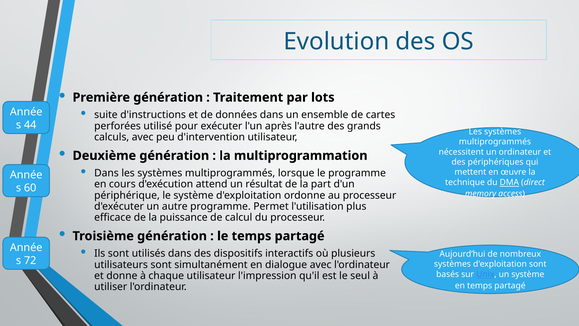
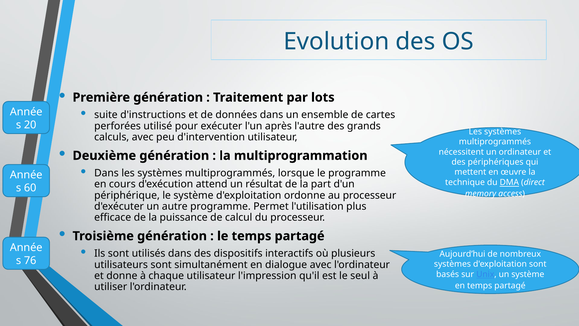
44: 44 -> 20
72: 72 -> 76
